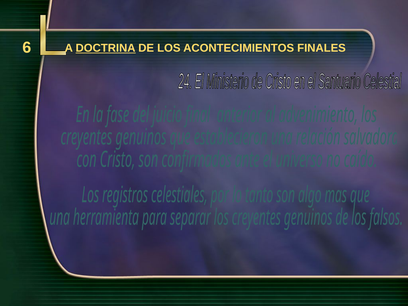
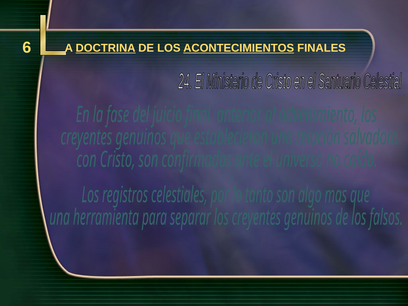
ACONTECIMIENTOS underline: none -> present
